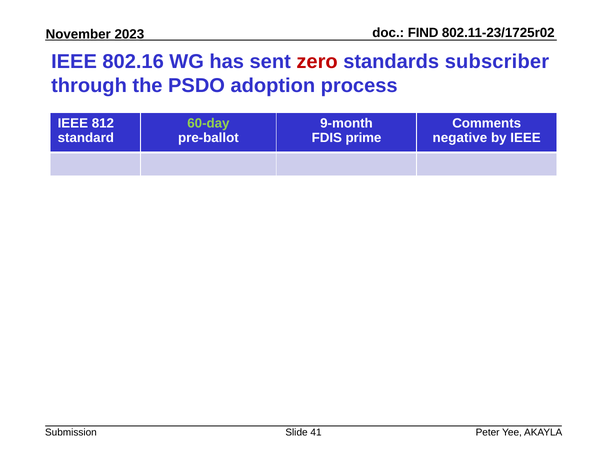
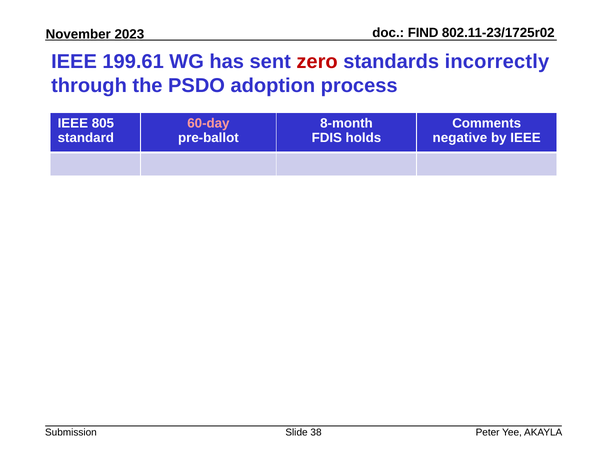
802.16: 802.16 -> 199.61
subscriber: subscriber -> incorrectly
812: 812 -> 805
60-day colour: light green -> pink
9-month: 9-month -> 8-month
prime: prime -> holds
41: 41 -> 38
